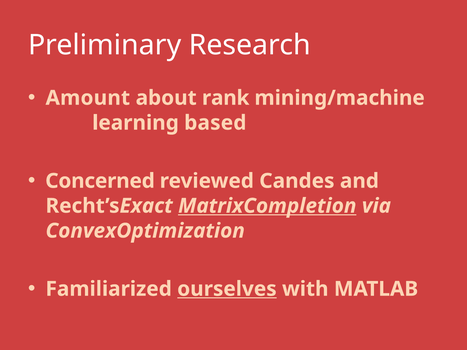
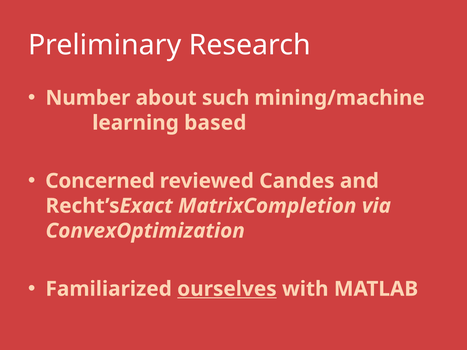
Amount: Amount -> Number
rank: rank -> such
MatrixCompletion underline: present -> none
